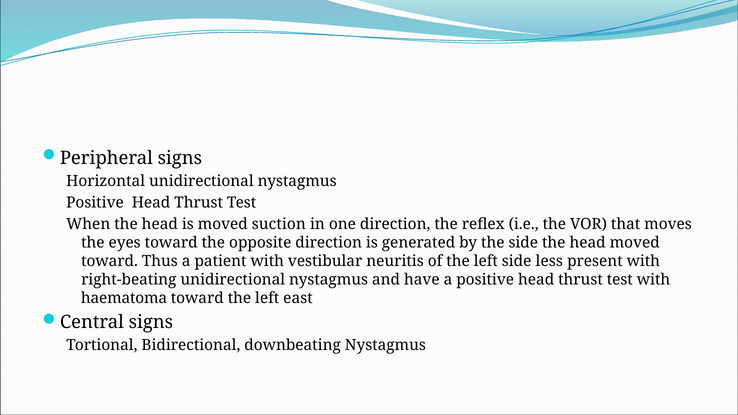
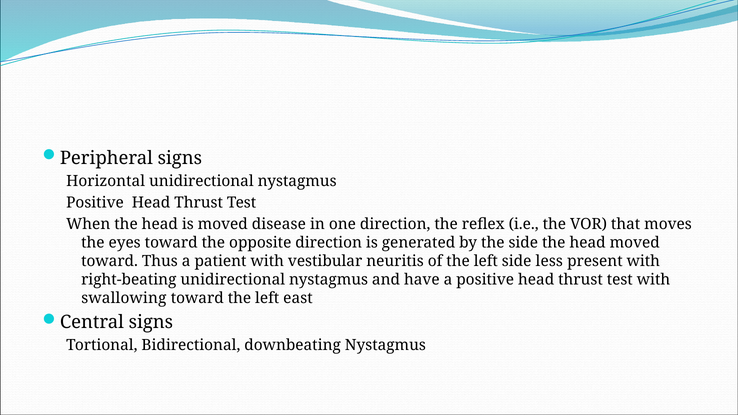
suction: suction -> disease
haematoma: haematoma -> swallowing
